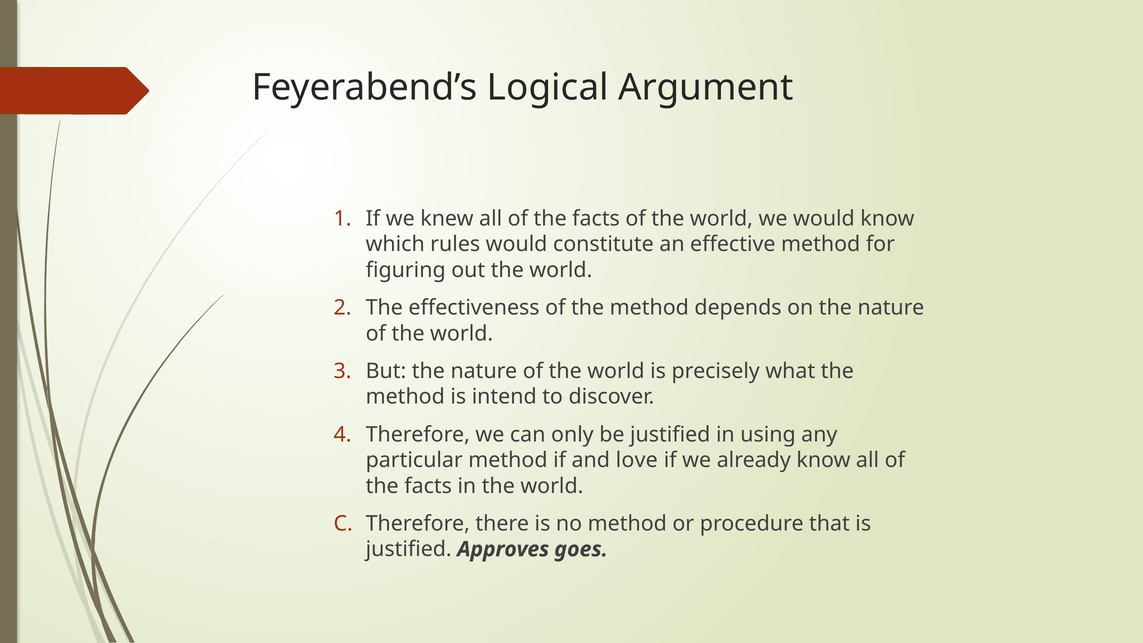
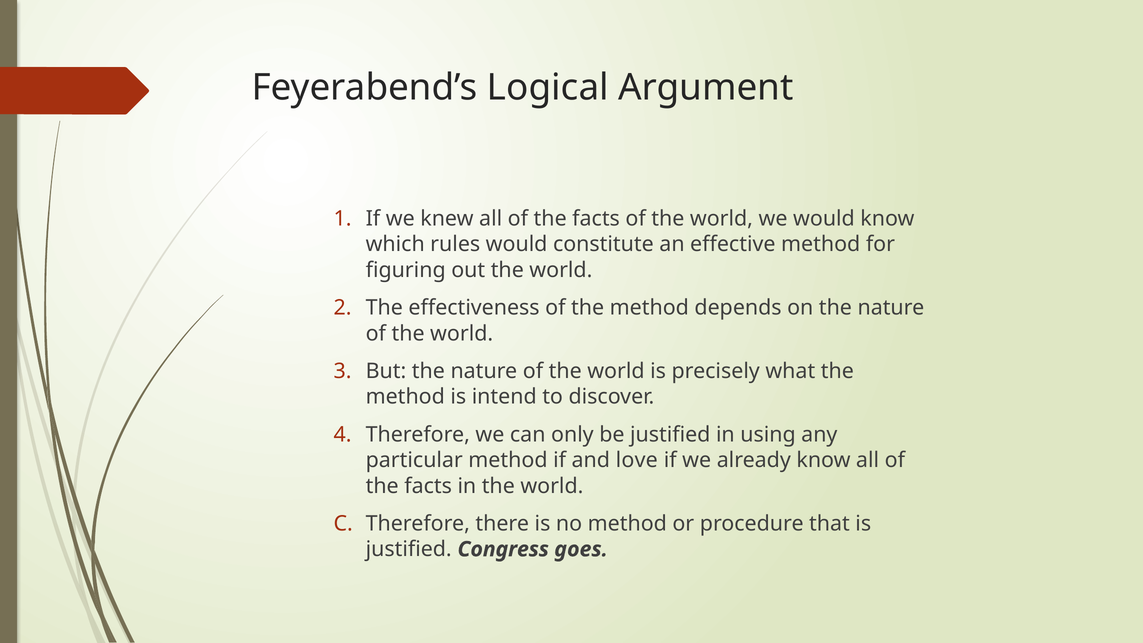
Approves: Approves -> Congress
